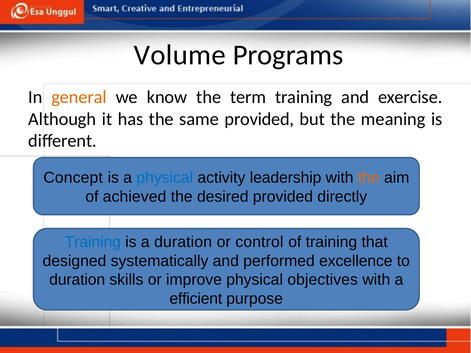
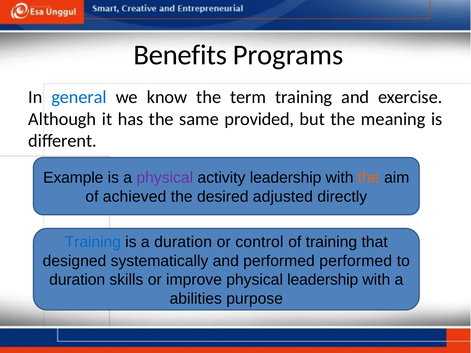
Volume: Volume -> Benefits
general colour: orange -> blue
Concept: Concept -> Example
physical at (165, 178) colour: blue -> purple
desired provided: provided -> adjusted
performed excellence: excellence -> performed
physical objectives: objectives -> leadership
efficient: efficient -> abilities
